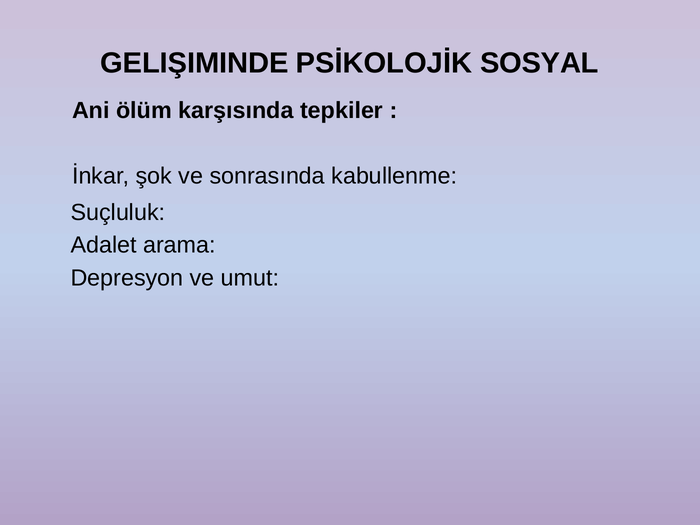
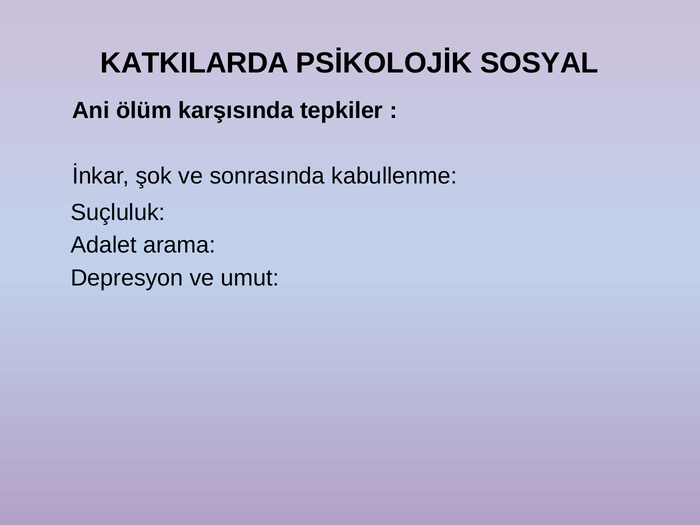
GELIŞIMINDE: GELIŞIMINDE -> KATKILARDA
